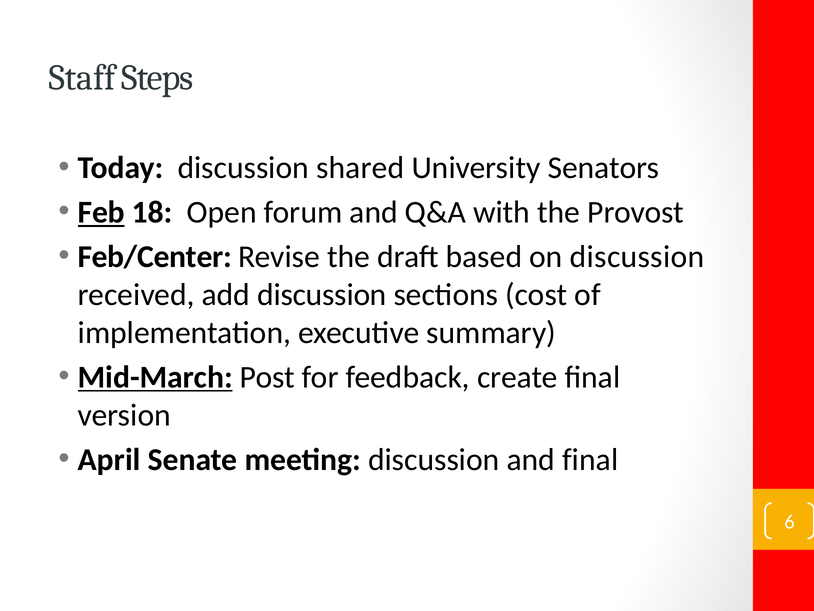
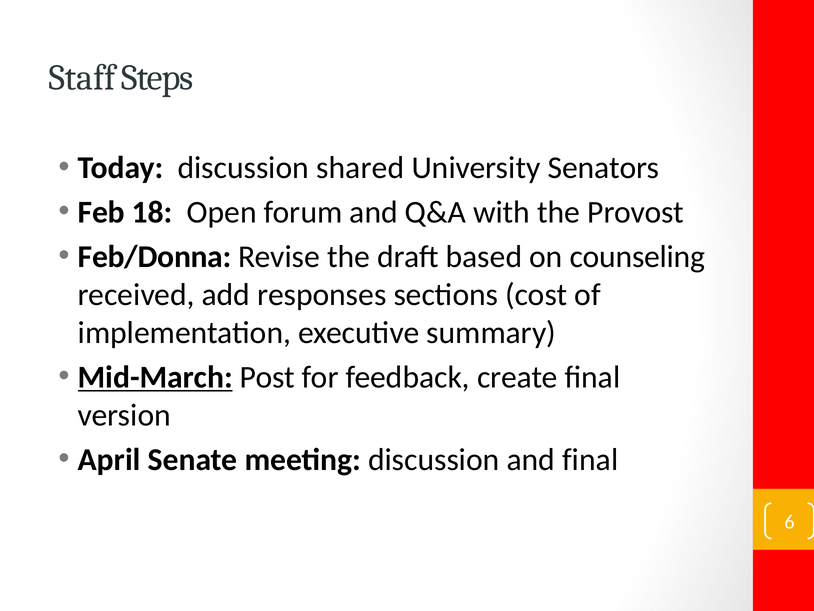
Feb underline: present -> none
Feb/Center: Feb/Center -> Feb/Donna
on discussion: discussion -> counseling
add discussion: discussion -> responses
